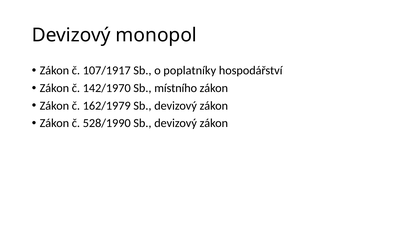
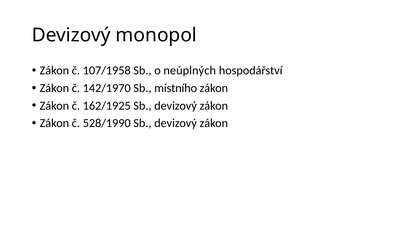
107/1917: 107/1917 -> 107/1958
poplatníky: poplatníky -> neúplných
162/1979: 162/1979 -> 162/1925
